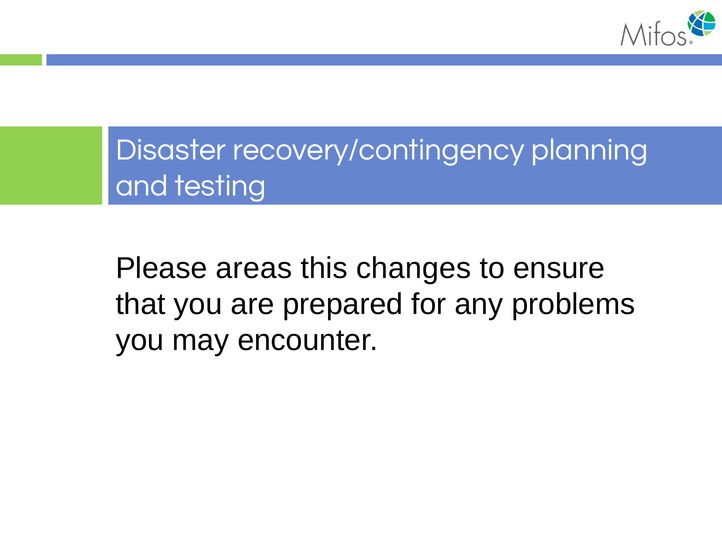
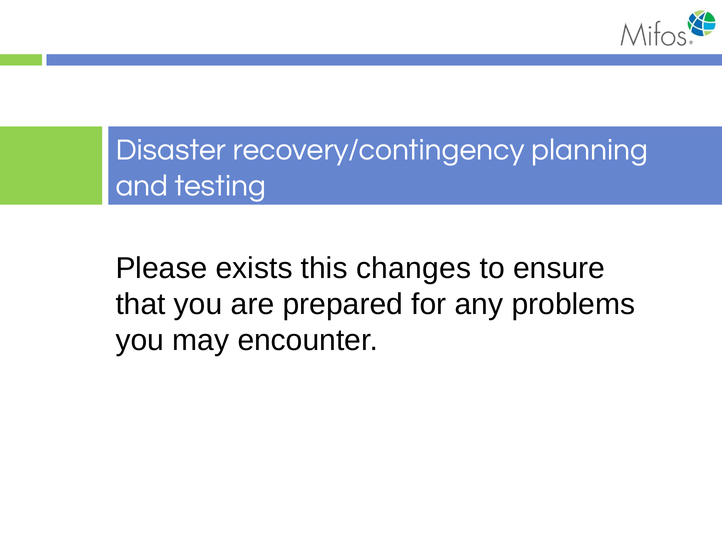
areas: areas -> exists
